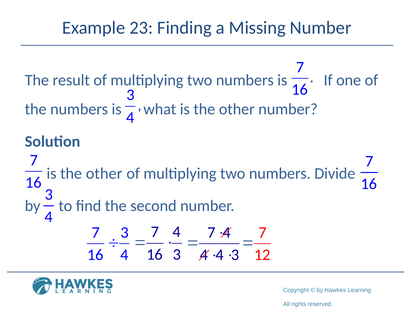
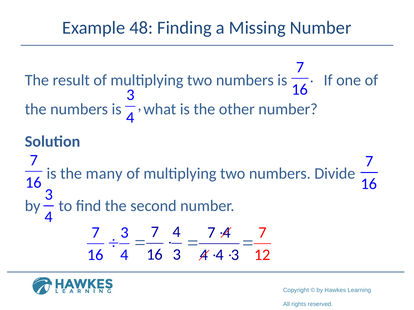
23: 23 -> 48
other at (104, 174): other -> many
